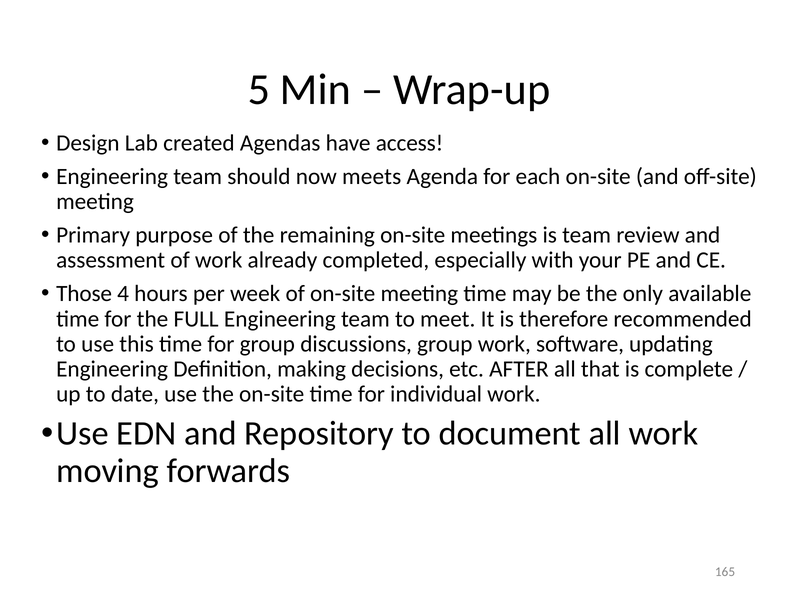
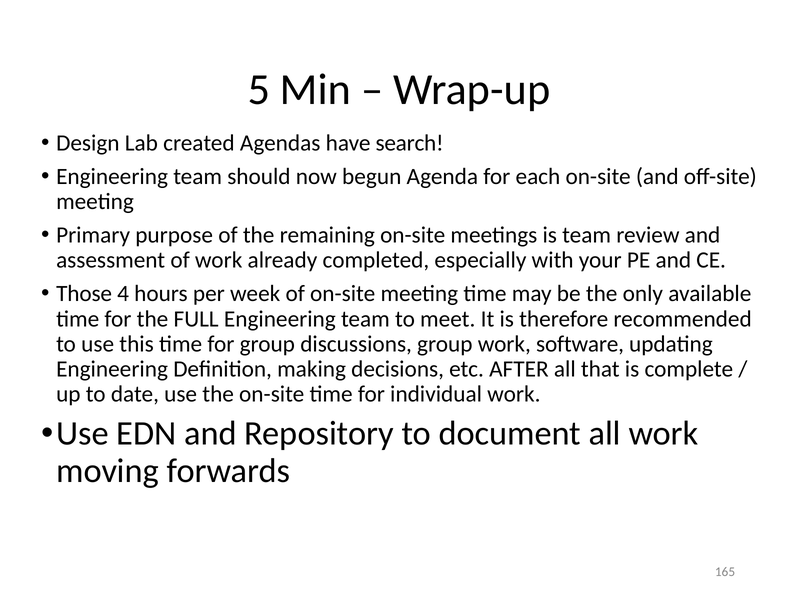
access: access -> search
meets: meets -> begun
